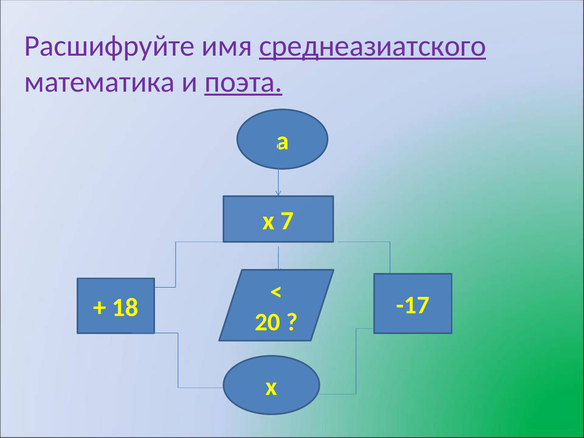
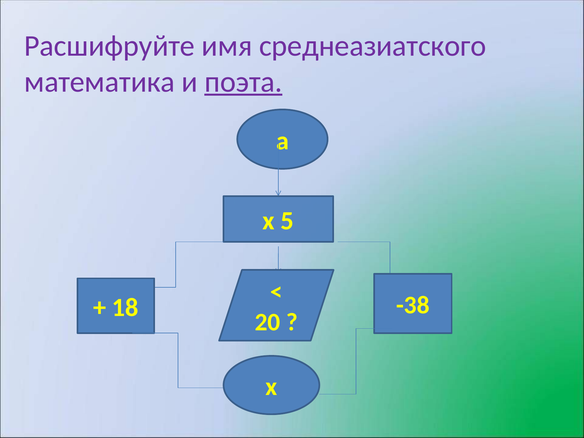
среднеазиатского underline: present -> none
7: 7 -> 5
-17: -17 -> -38
